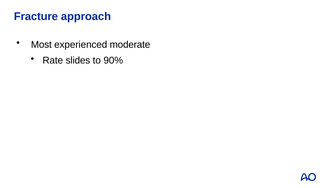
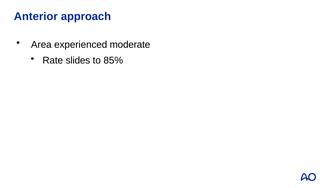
Fracture: Fracture -> Anterior
Most: Most -> Area
90%: 90% -> 85%
